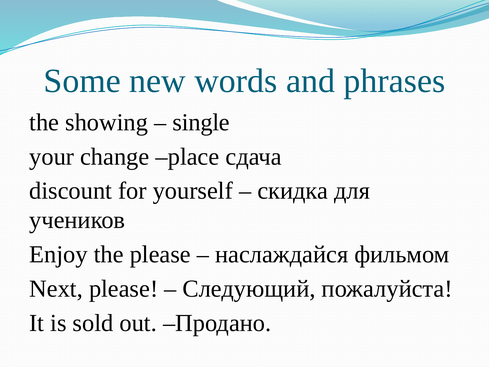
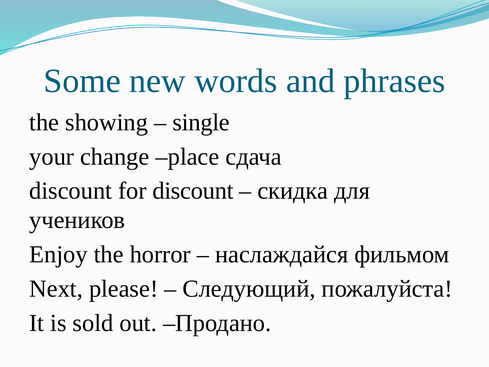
for yourself: yourself -> discount
the please: please -> horror
